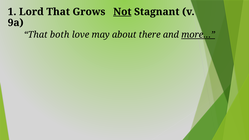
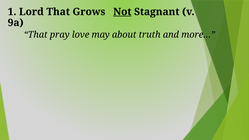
both: both -> pray
there: there -> truth
more… underline: present -> none
